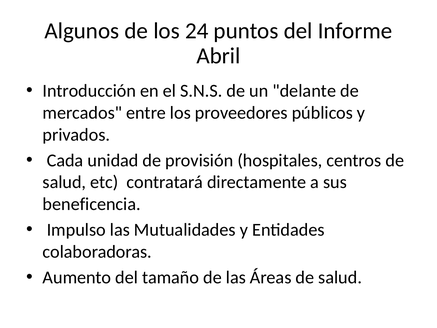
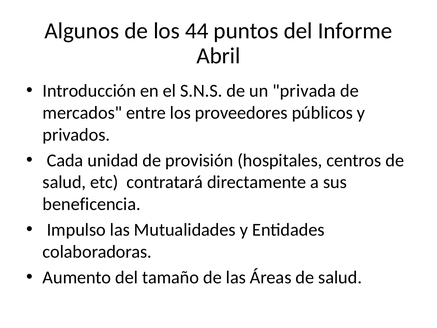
24: 24 -> 44
delante: delante -> privada
